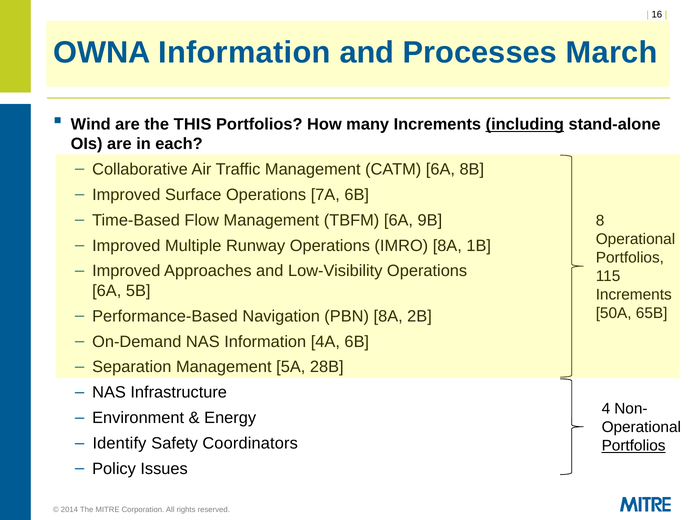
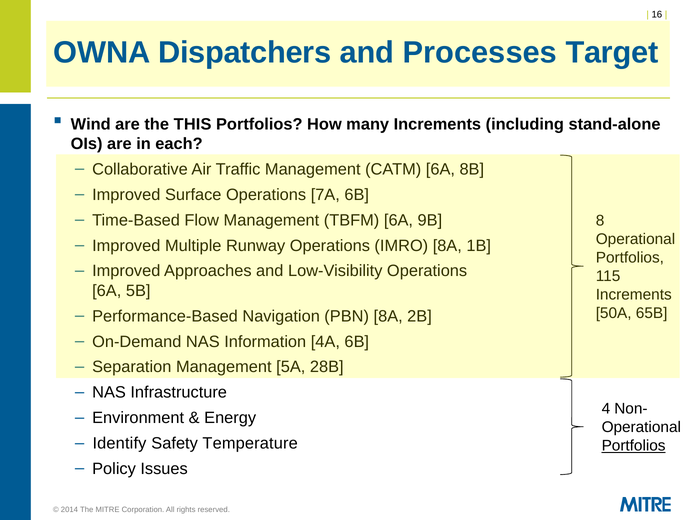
OWNA Information: Information -> Dispatchers
March: March -> Target
including underline: present -> none
Coordinators: Coordinators -> Temperature
